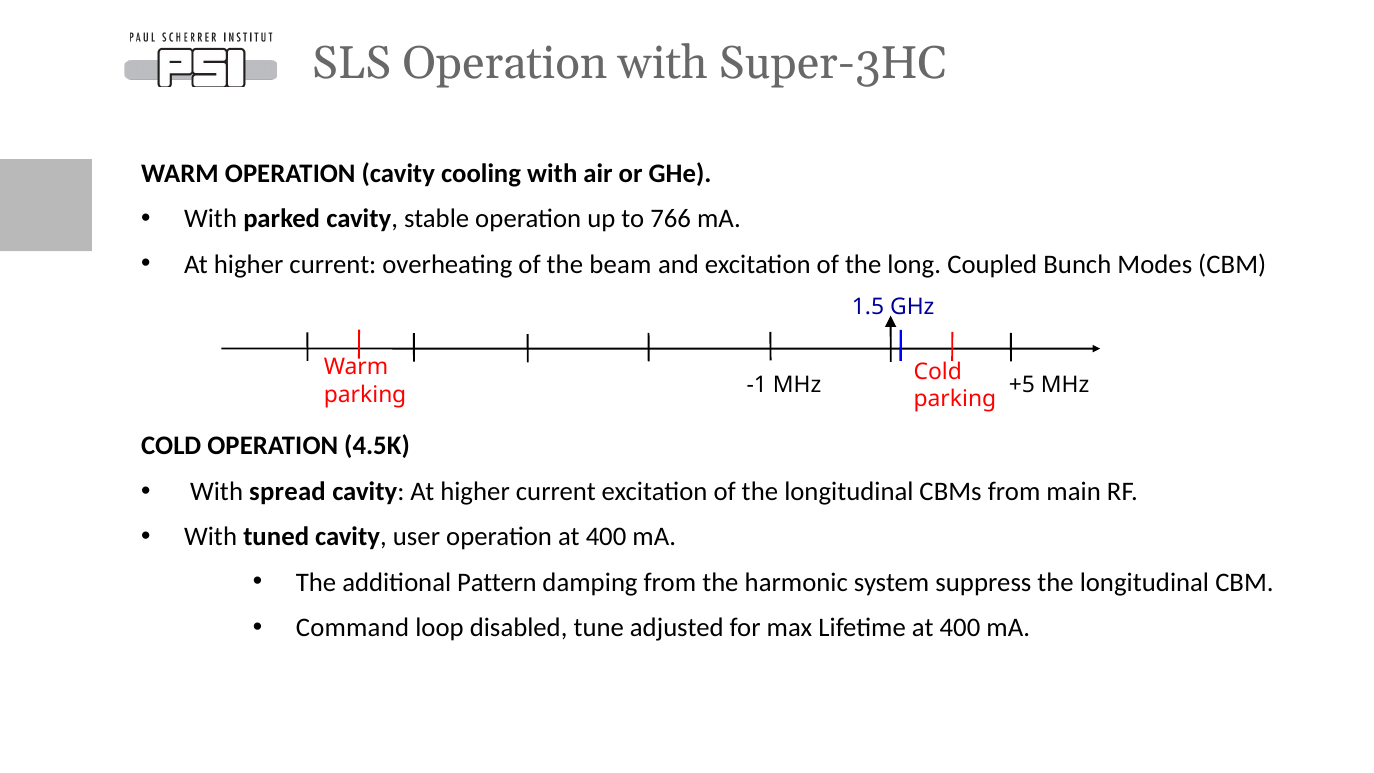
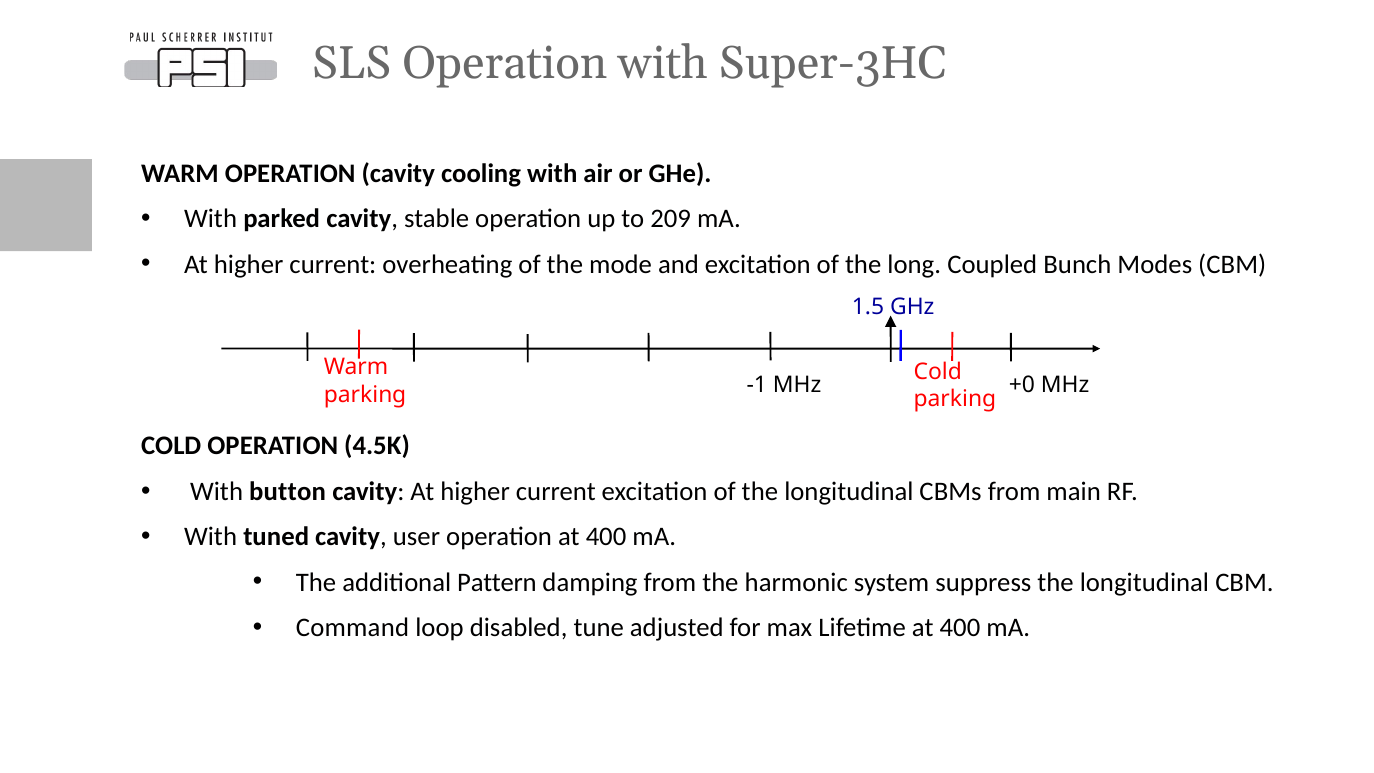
766: 766 -> 209
beam: beam -> mode
+5: +5 -> +0
spread: spread -> button
